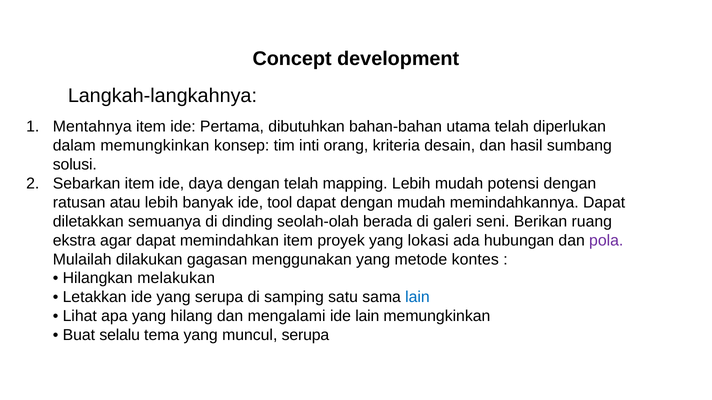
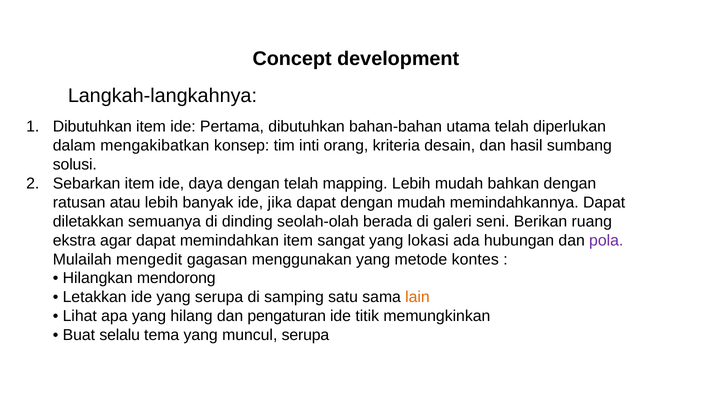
Mentahnya at (92, 127): Mentahnya -> Dibutuhkan
dalam memungkinkan: memungkinkan -> mengakibatkan
potensi: potensi -> bahkan
tool: tool -> jika
proyek: proyek -> sangat
dilakukan: dilakukan -> mengedit
melakukan: melakukan -> mendorong
lain at (417, 298) colour: blue -> orange
mengalami: mengalami -> pengaturan
ide lain: lain -> titik
